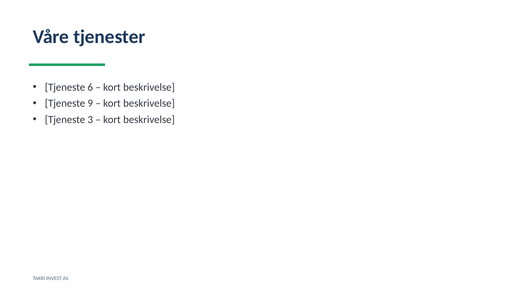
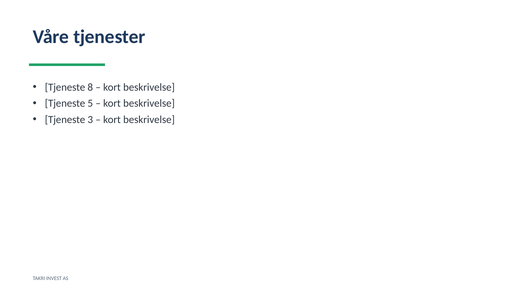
6: 6 -> 8
9: 9 -> 5
